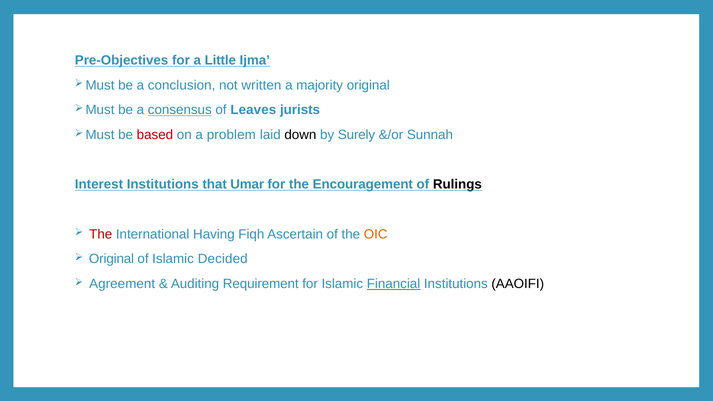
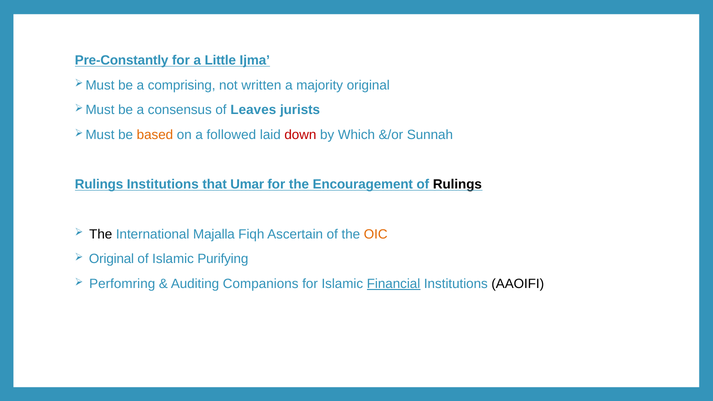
Pre-Objectives: Pre-Objectives -> Pre-Constantly
conclusion: conclusion -> comprising
consensus underline: present -> none
based colour: red -> orange
problem: problem -> followed
down colour: black -> red
Surely: Surely -> Which
Interest at (99, 184): Interest -> Rulings
The at (101, 234) colour: red -> black
Having: Having -> Majalla
Decided: Decided -> Purifying
Agreement: Agreement -> Perfomring
Requirement: Requirement -> Companions
